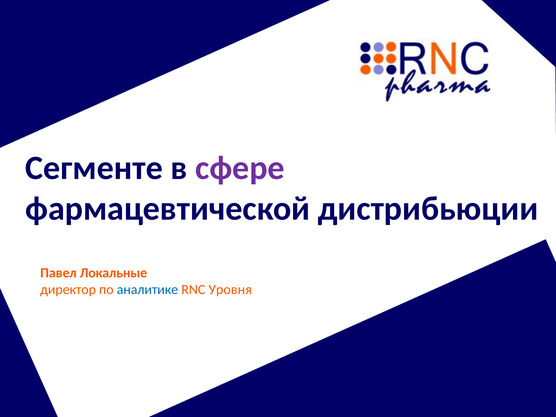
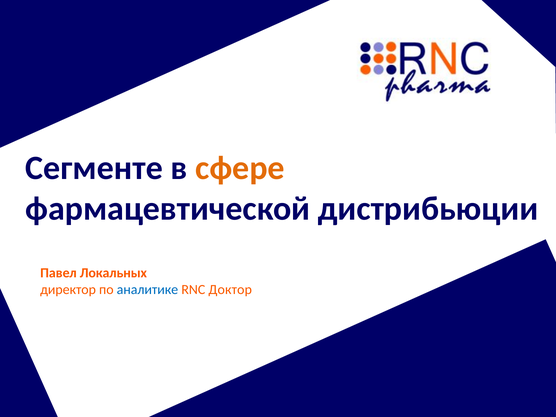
сфере colour: purple -> orange
Локальные: Локальные -> Локальных
Уровня: Уровня -> Доктор
